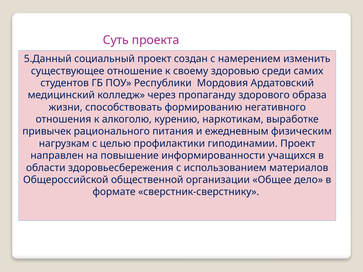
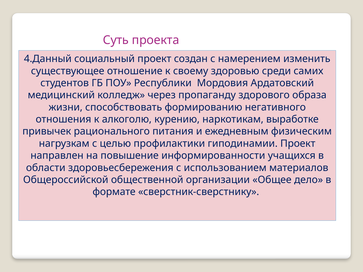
5.Данный: 5.Данный -> 4.Данный
